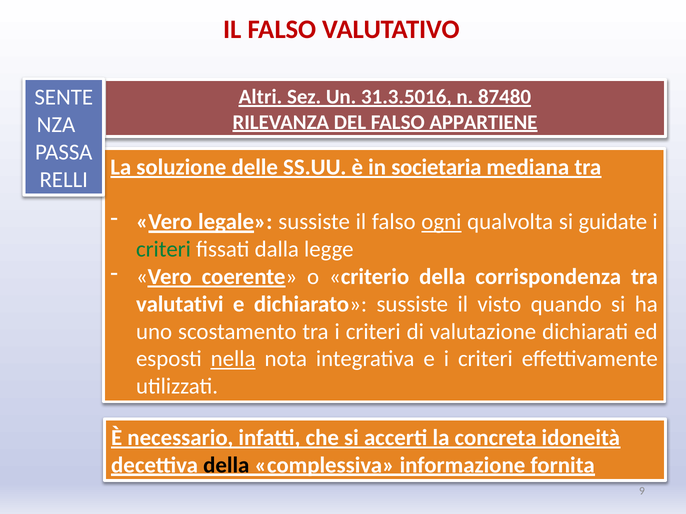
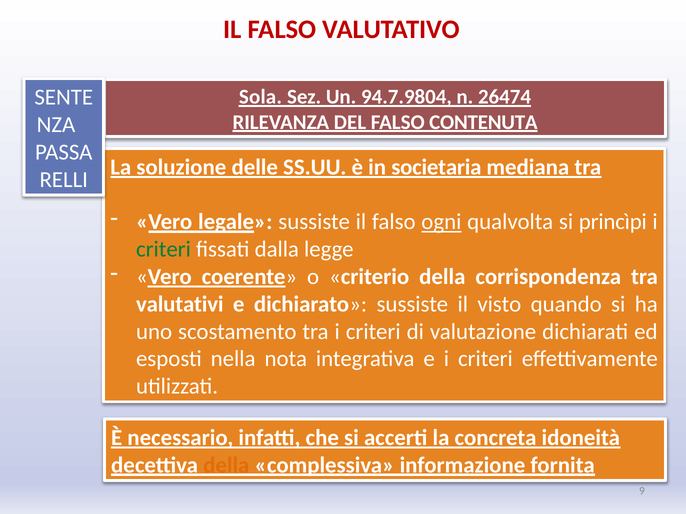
Altri: Altri -> Sola
31.3.5016: 31.3.5016 -> 94.7.9804
87480: 87480 -> 26474
APPARTIENE: APPARTIENE -> CONTENUTA
guidate: guidate -> princìpi
nella underline: present -> none
della at (226, 465) colour: black -> orange
